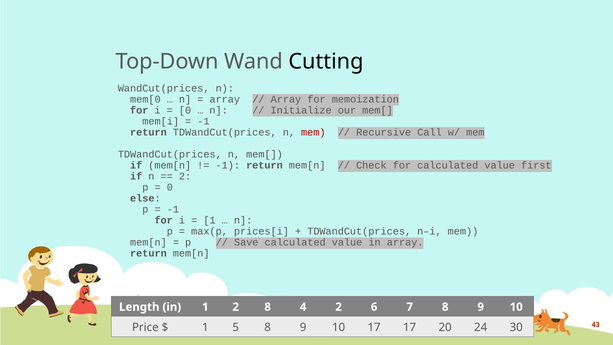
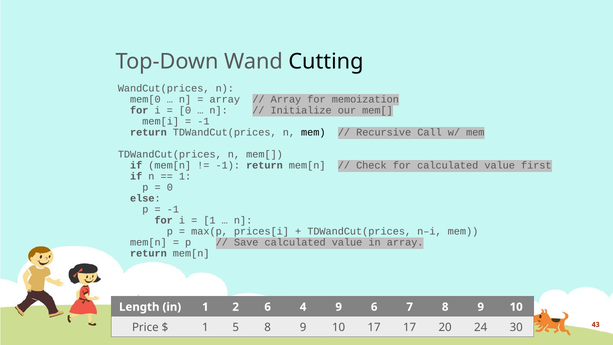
mem at (313, 132) colour: red -> black
2 at (185, 176): 2 -> 1
2 8: 8 -> 6
4 2: 2 -> 9
